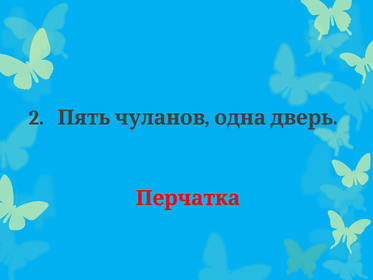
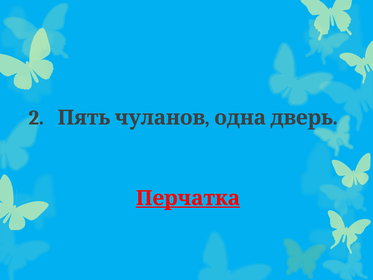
Перчатка underline: none -> present
